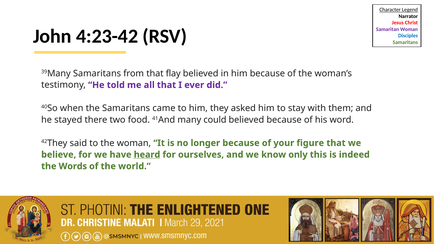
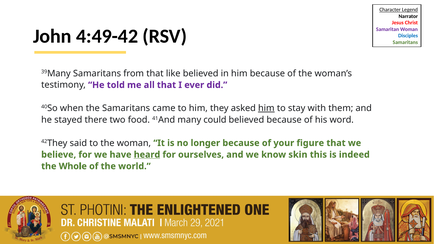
4:23-42: 4:23-42 -> 4:49-42
flay: flay -> like
him at (266, 108) underline: none -> present
only: only -> skin
Words: Words -> Whole
